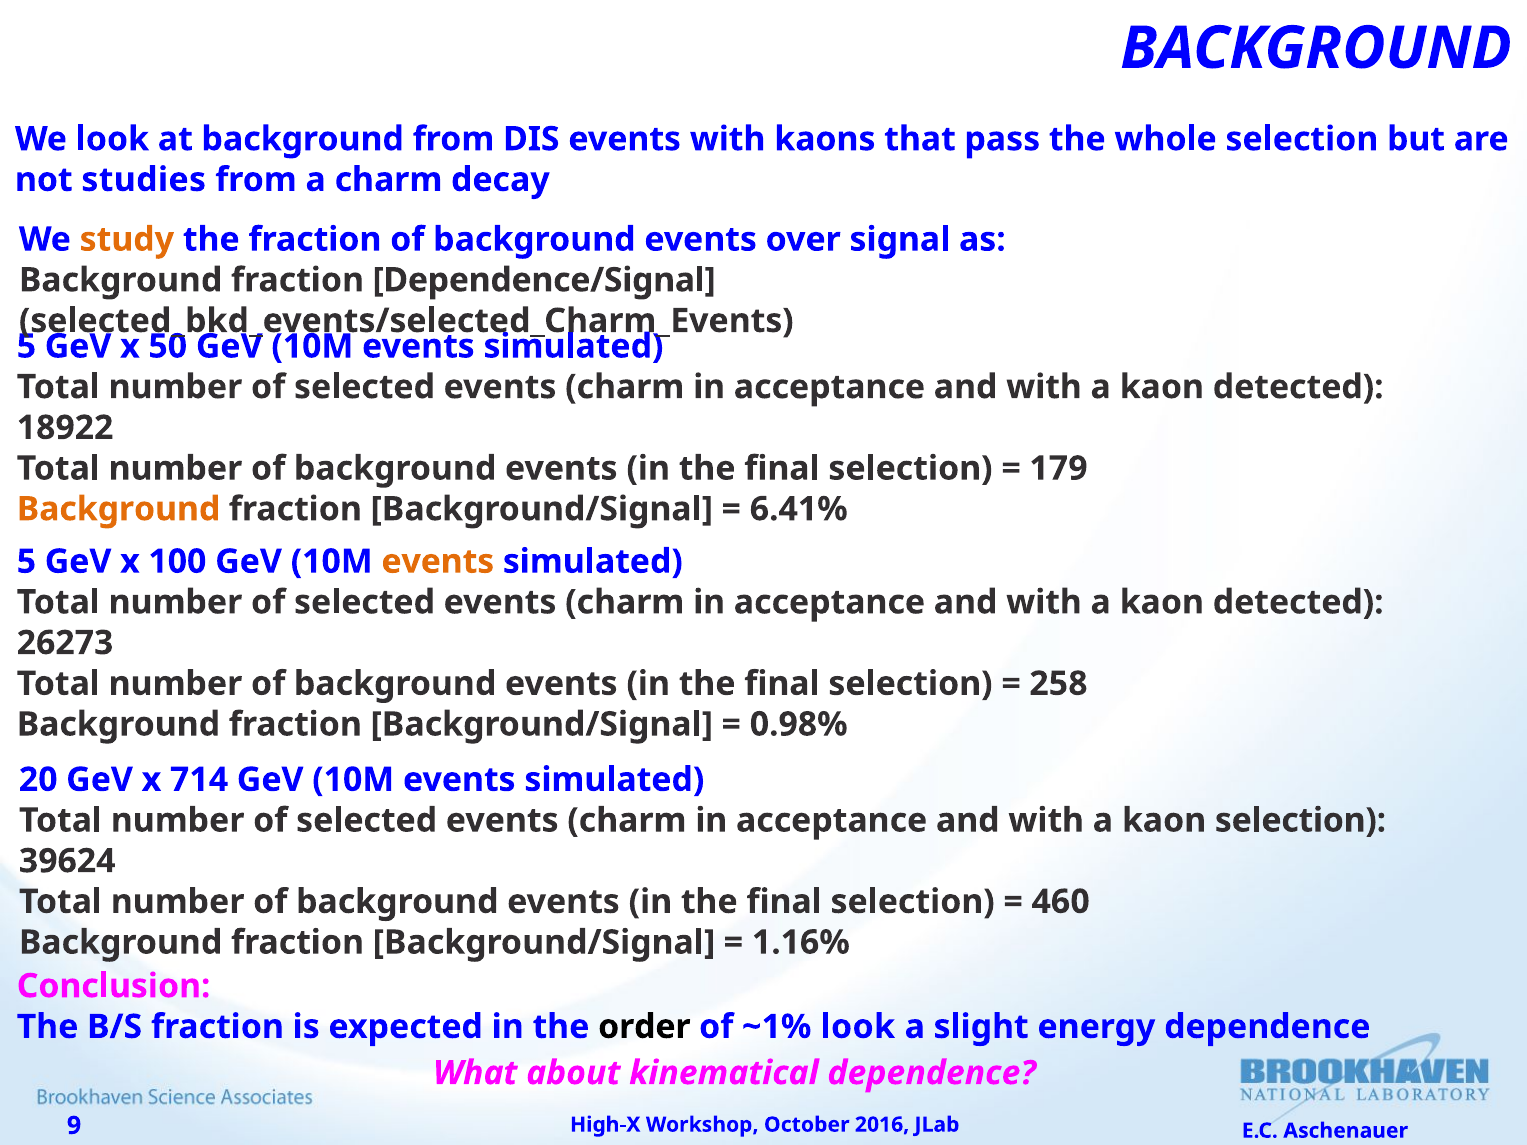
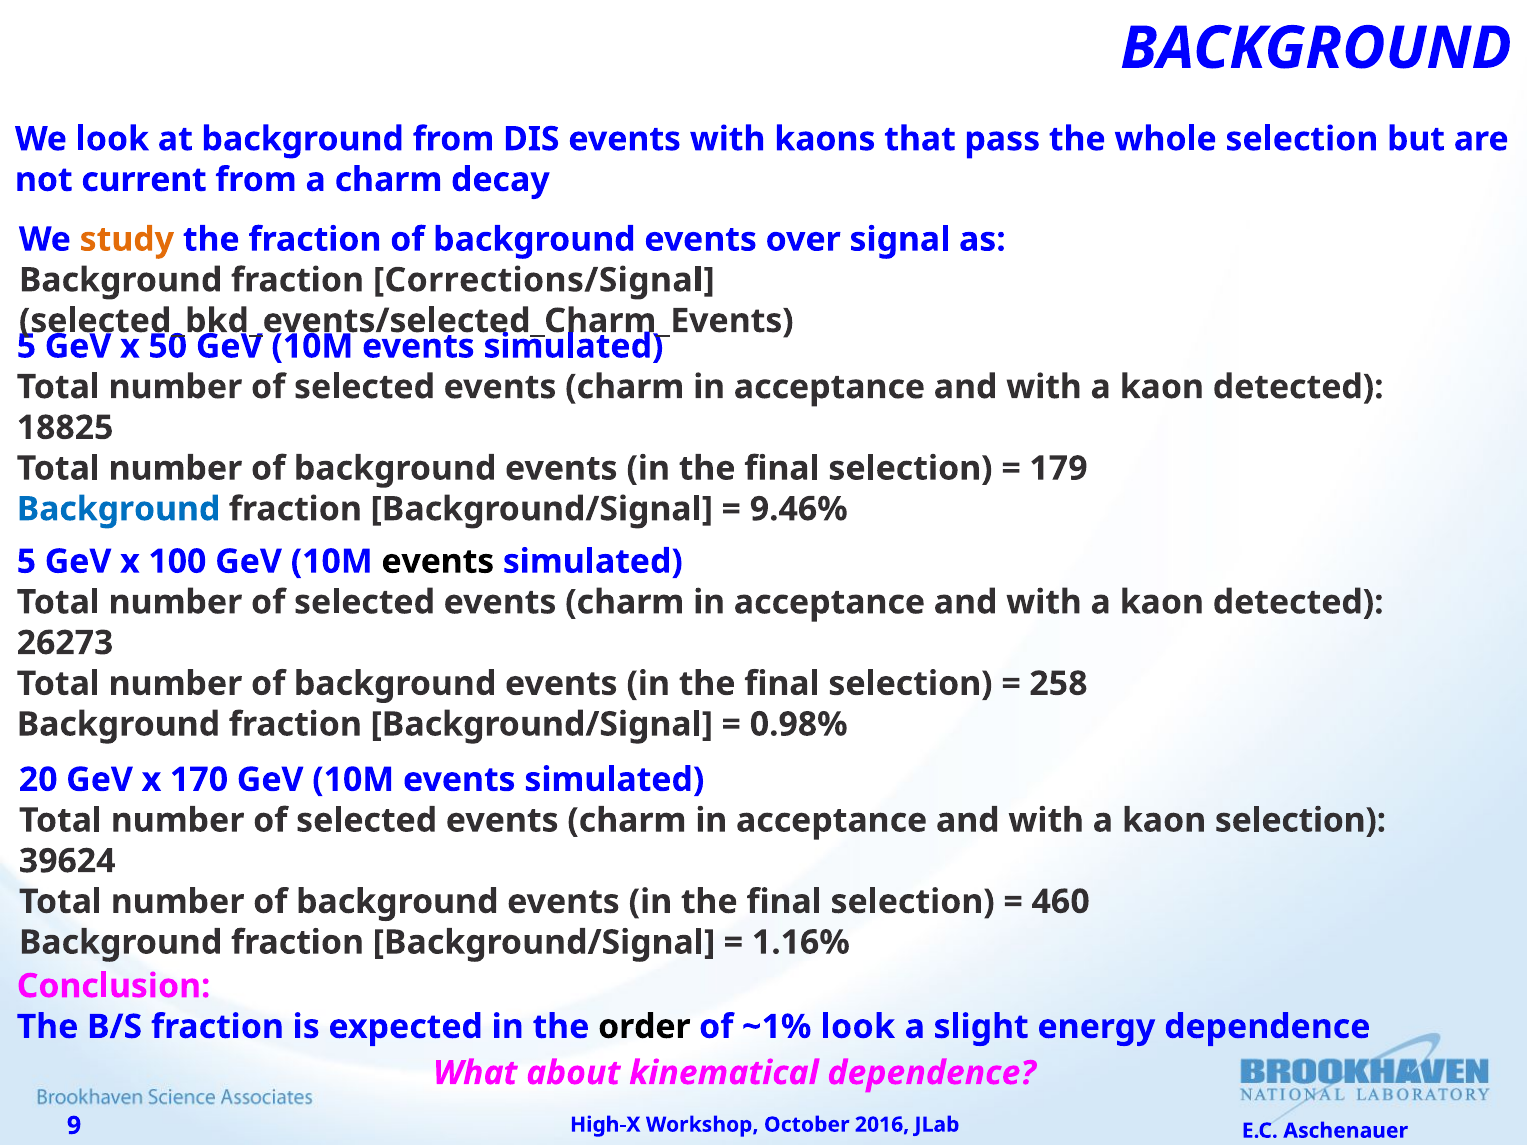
studies: studies -> current
Dependence/Signal: Dependence/Signal -> Corrections/Signal
18922: 18922 -> 18825
Background at (119, 509) colour: orange -> blue
6.41%: 6.41% -> 9.46%
events at (438, 562) colour: orange -> black
714: 714 -> 170
